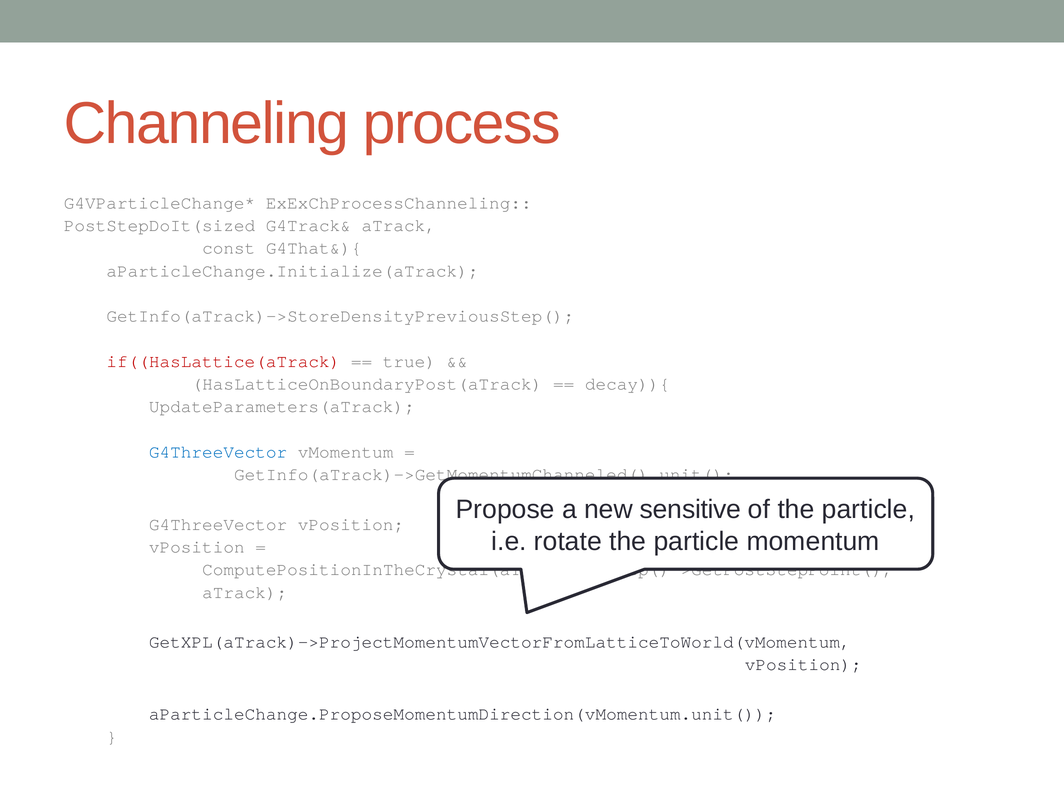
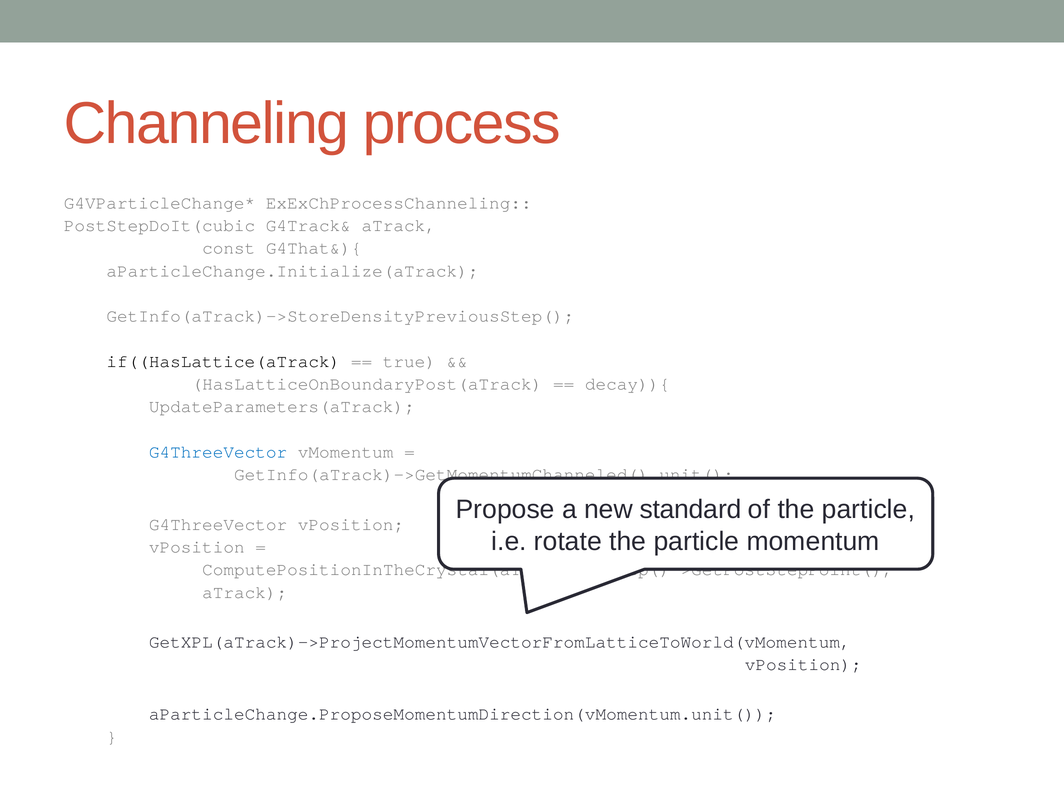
PostStepDoIt(sized: PostStepDoIt(sized -> PostStepDoIt(cubic
if((HasLattice(aTrack colour: red -> black
sensitive: sensitive -> standard
